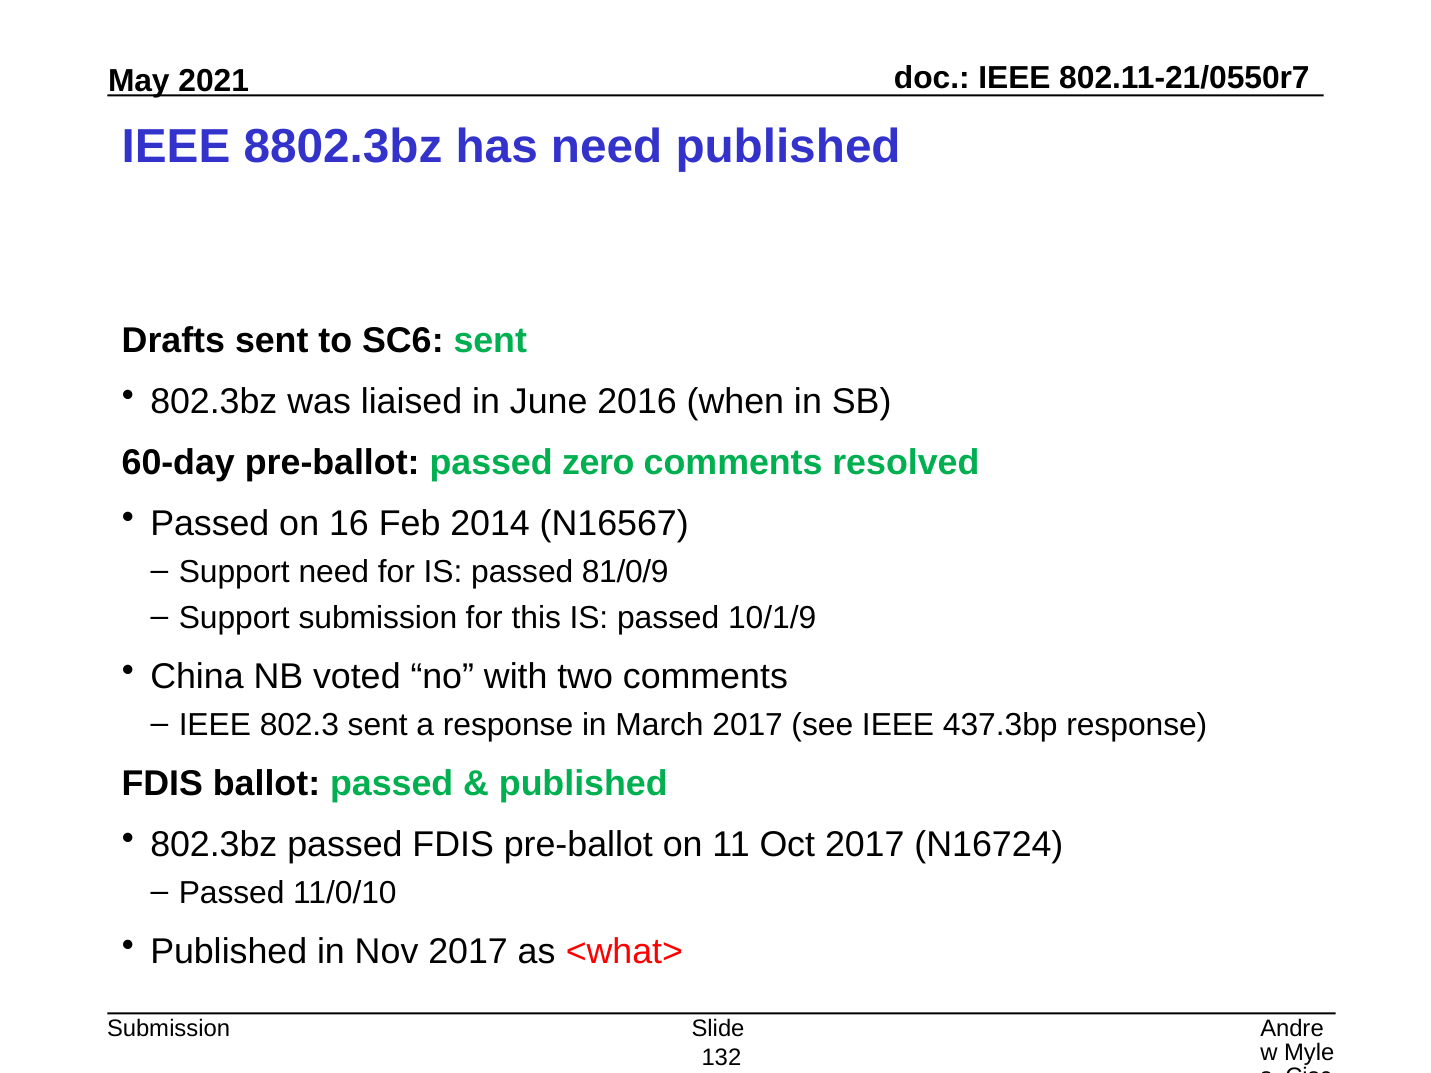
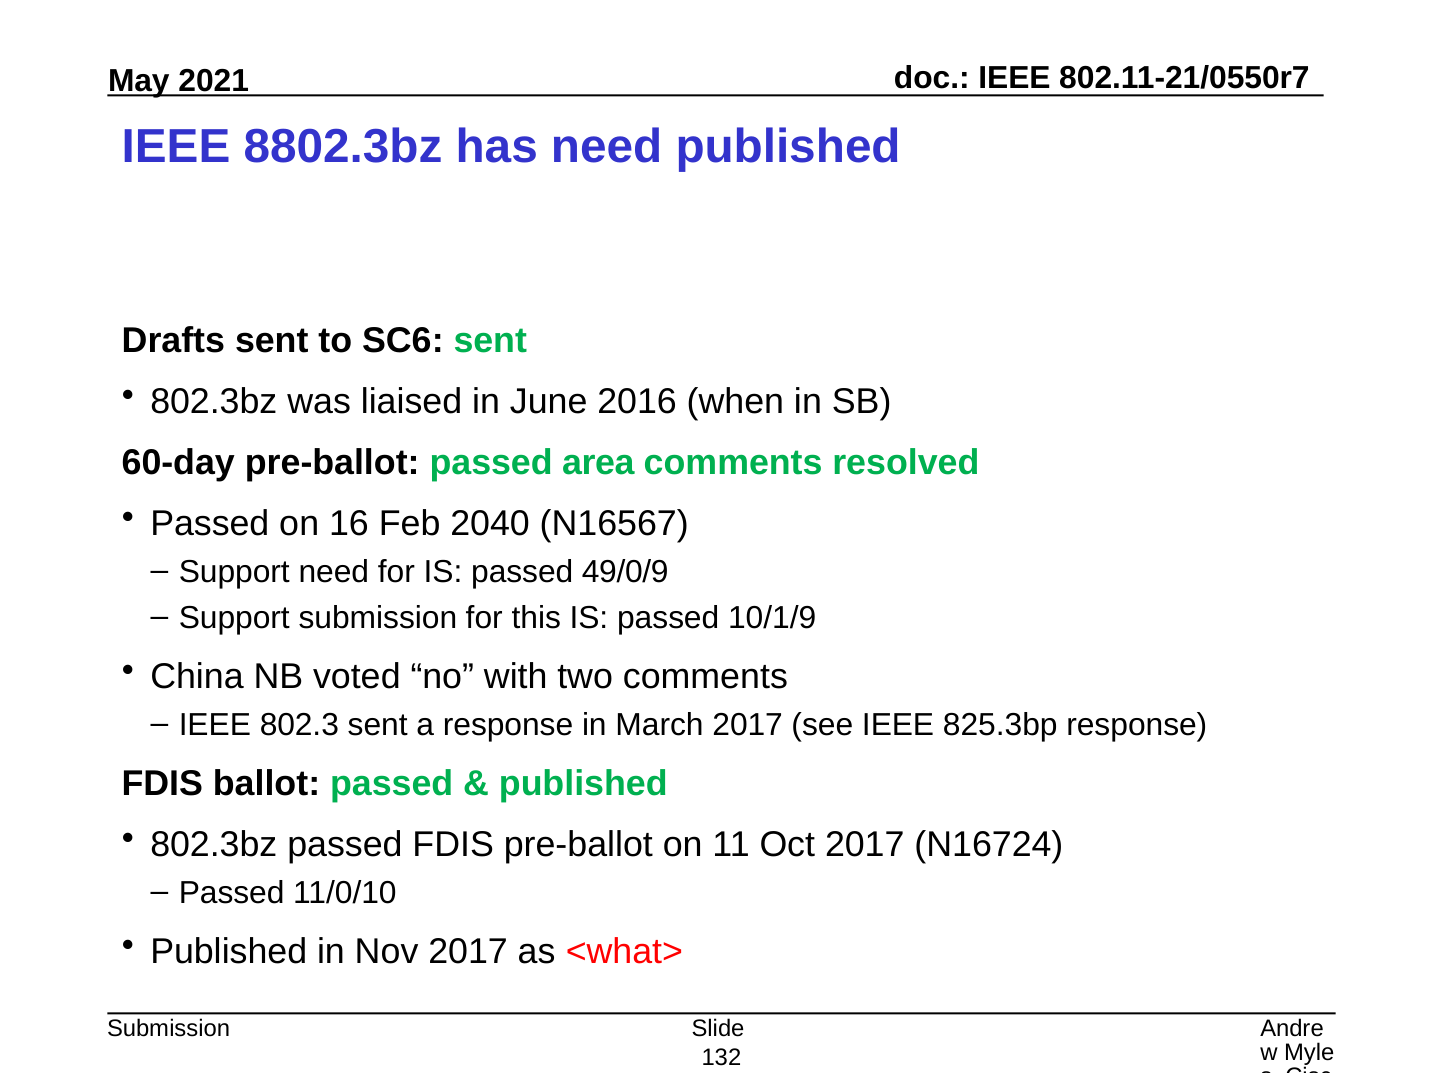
zero: zero -> area
2014: 2014 -> 2040
81/0/9: 81/0/9 -> 49/0/9
437.3bp: 437.3bp -> 825.3bp
